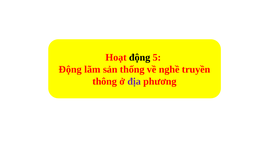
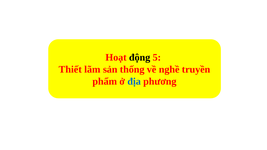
Động at (70, 70): Động -> Thiết
thông: thông -> phẩm
địa colour: purple -> blue
